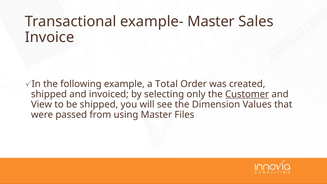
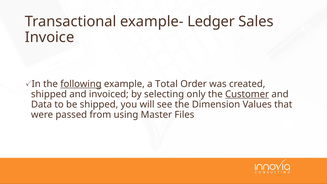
example- Master: Master -> Ledger
following underline: none -> present
View: View -> Data
